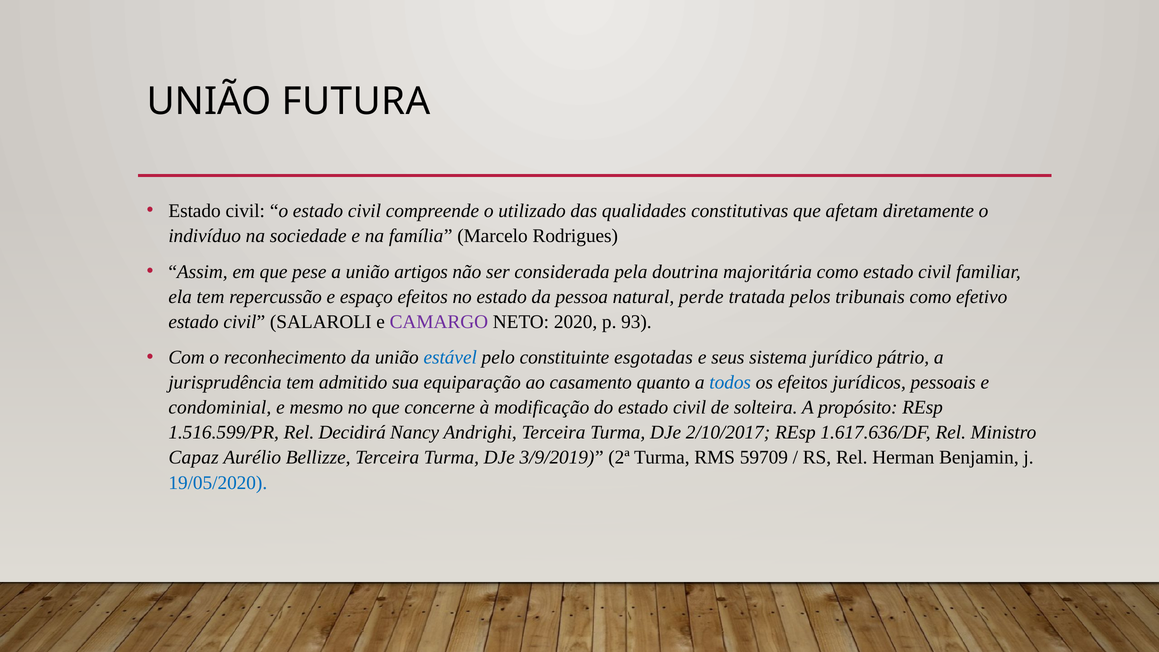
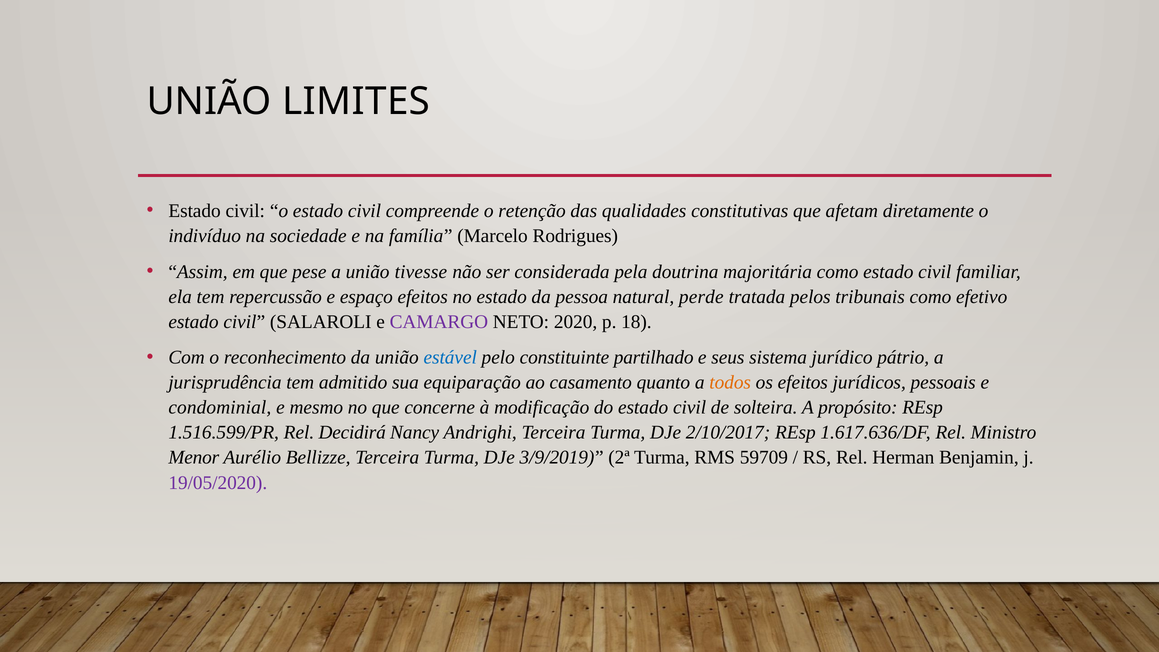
FUTURA: FUTURA -> LIMITES
utilizado: utilizado -> retenção
artigos: artigos -> tivesse
93: 93 -> 18
esgotadas: esgotadas -> partilhado
todos colour: blue -> orange
Capaz: Capaz -> Menor
19/05/2020 colour: blue -> purple
